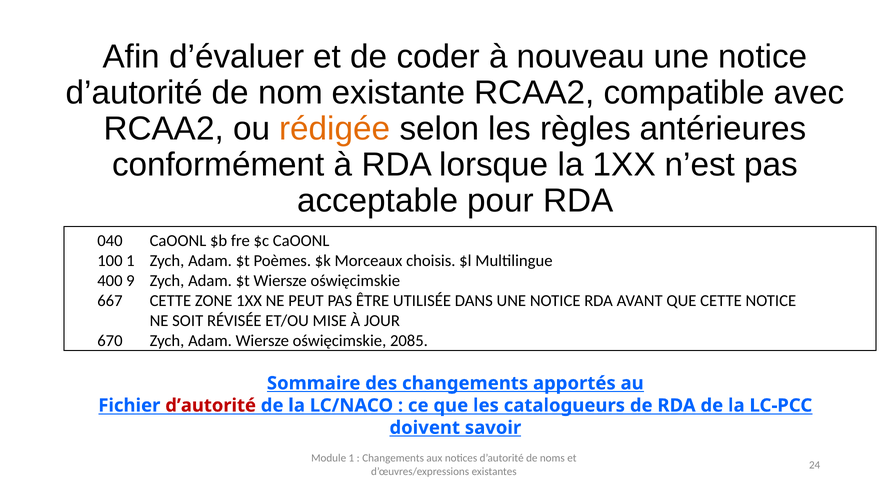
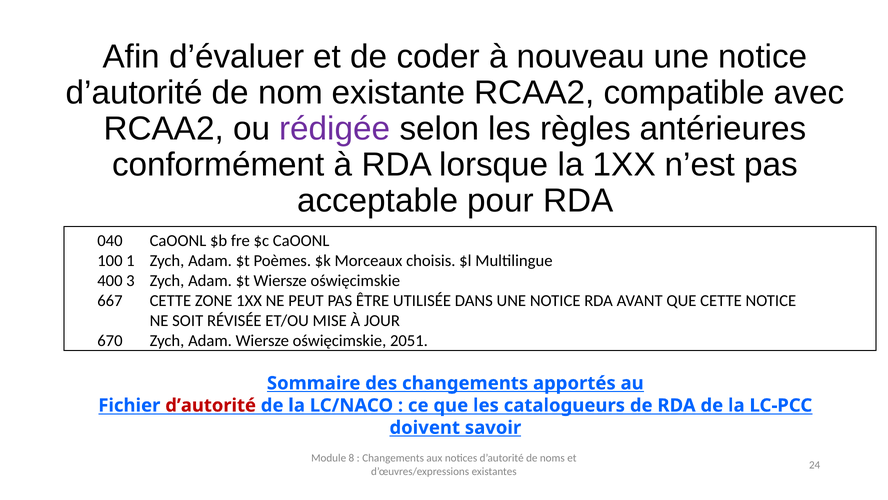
rédigée colour: orange -> purple
9: 9 -> 3
2085: 2085 -> 2051
Module 1: 1 -> 8
